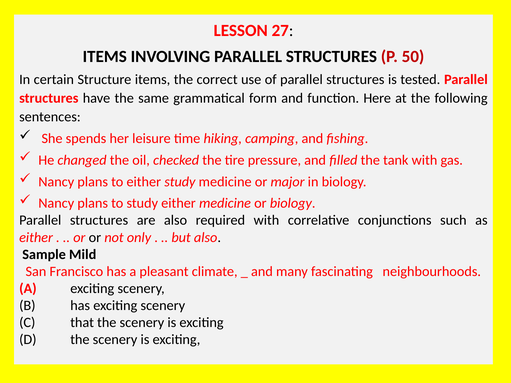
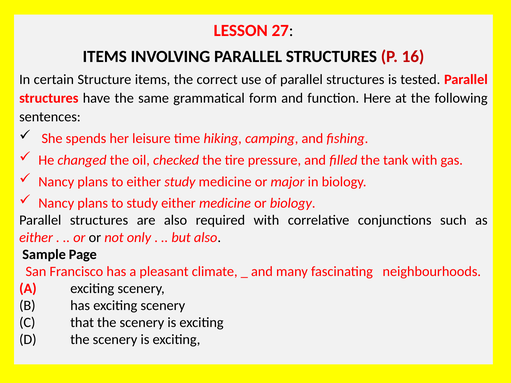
50: 50 -> 16
Mild: Mild -> Page
